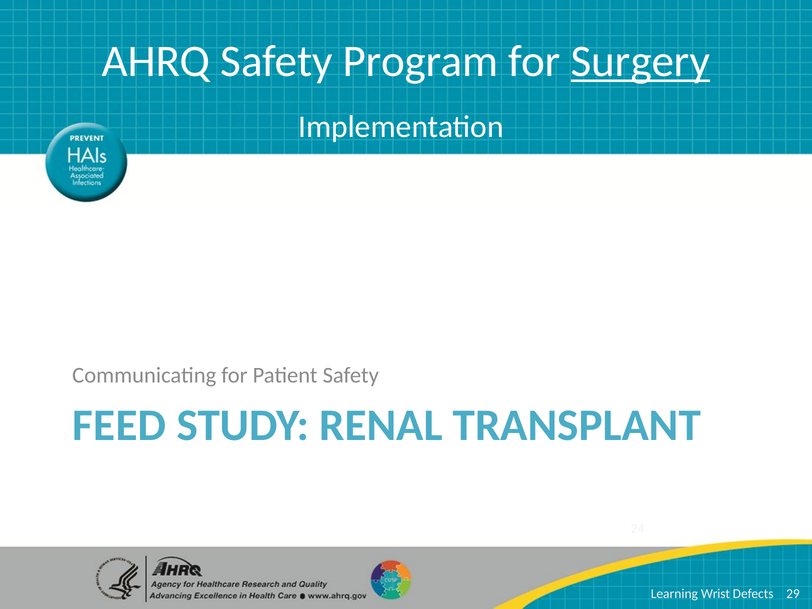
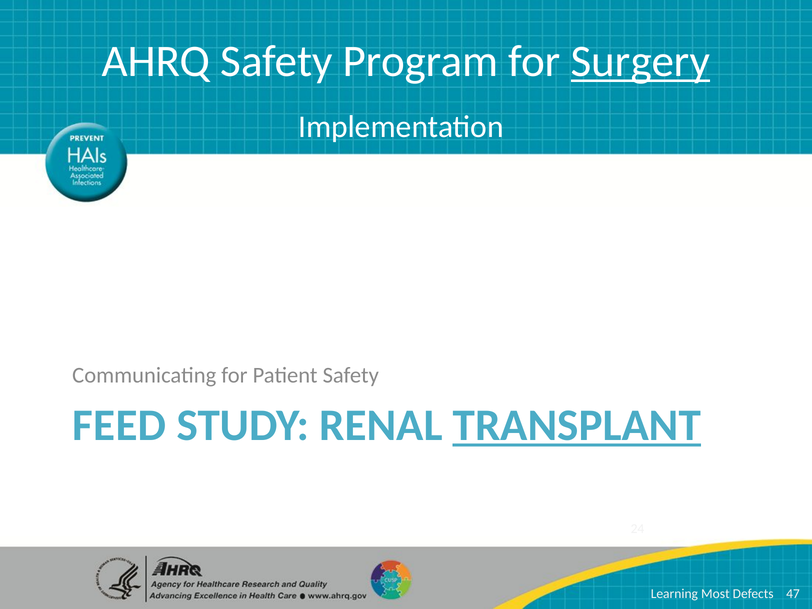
TRANSPLANT underline: none -> present
Wrist: Wrist -> Most
29: 29 -> 47
